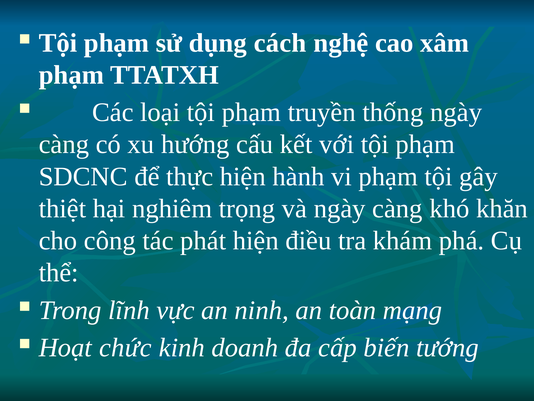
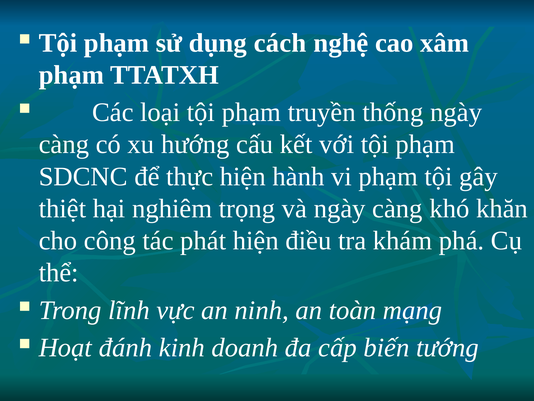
chức: chức -> đánh
